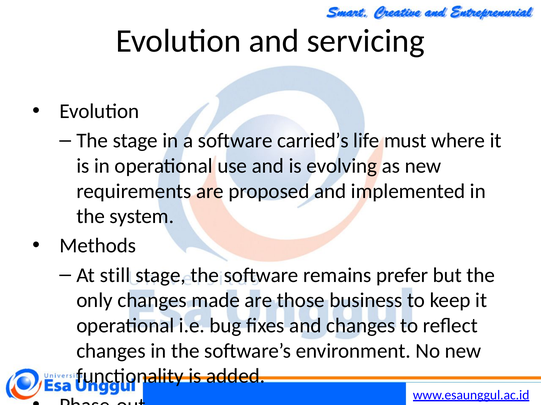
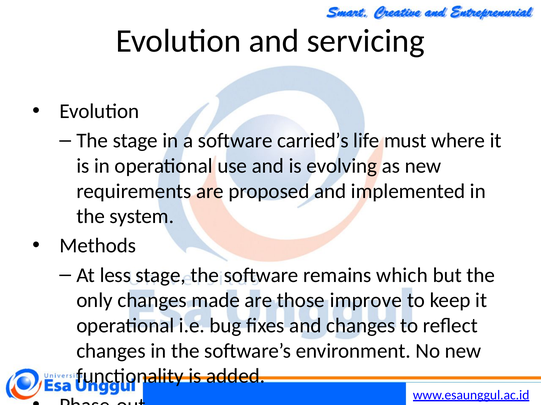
At still: still -> less
prefer: prefer -> which
business: business -> improve
